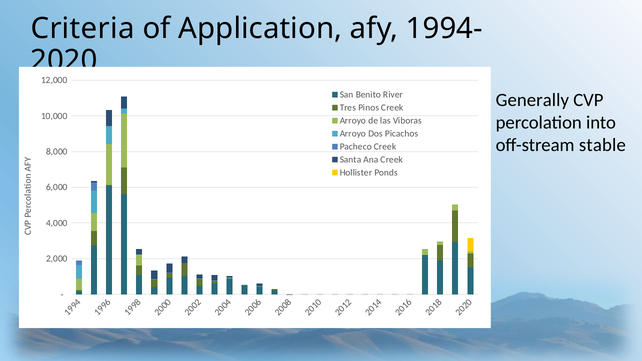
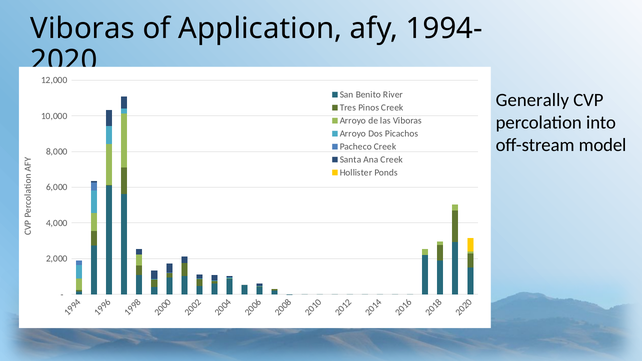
Criteria at (83, 29): Criteria -> Viboras
stable: stable -> model
